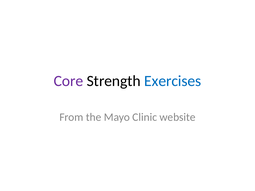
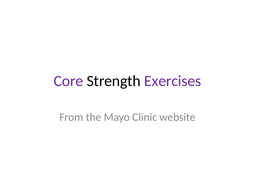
Exercises colour: blue -> purple
